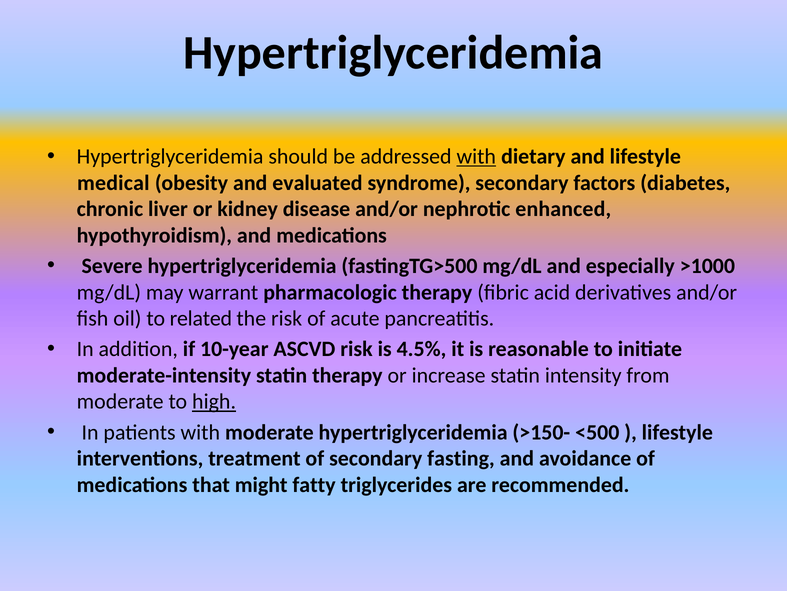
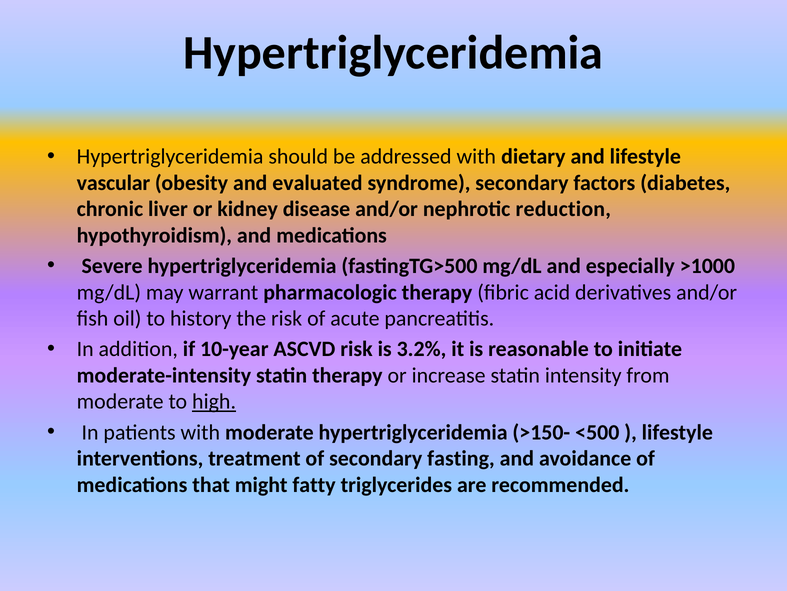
with at (476, 156) underline: present -> none
medical: medical -> vascular
enhanced: enhanced -> reduction
related: related -> history
4.5%: 4.5% -> 3.2%
